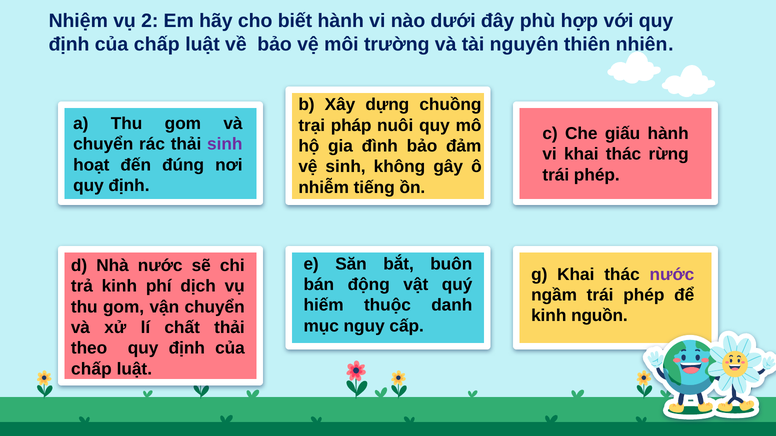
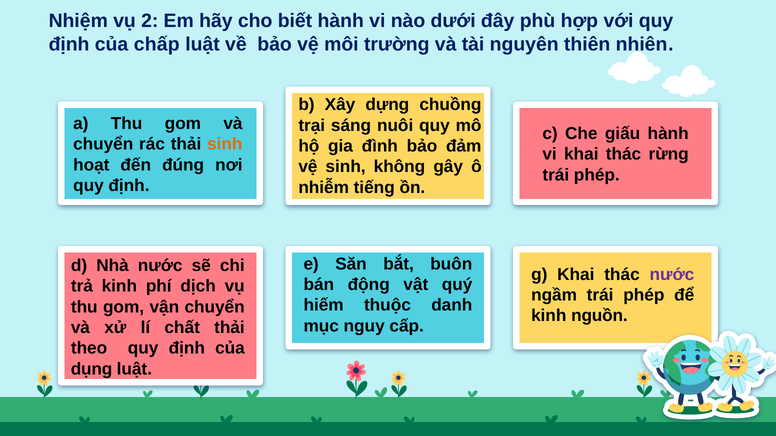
pháp: pháp -> sáng
sinh at (225, 144) colour: purple -> orange
chấp at (91, 369): chấp -> dụng
